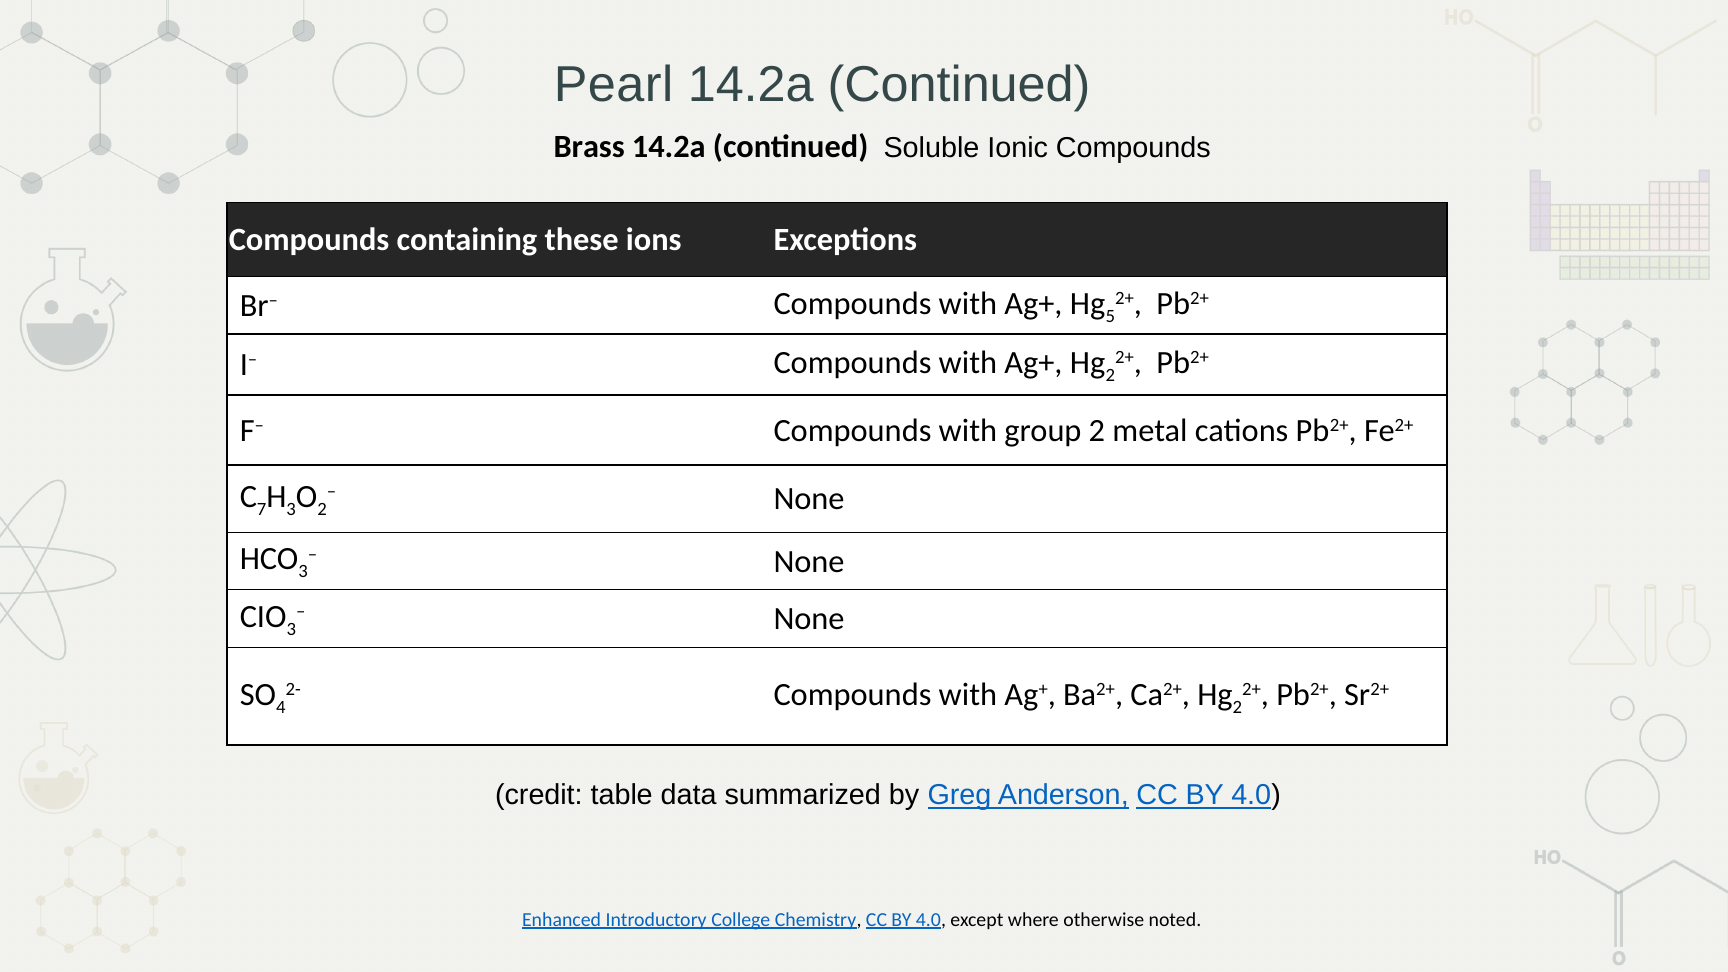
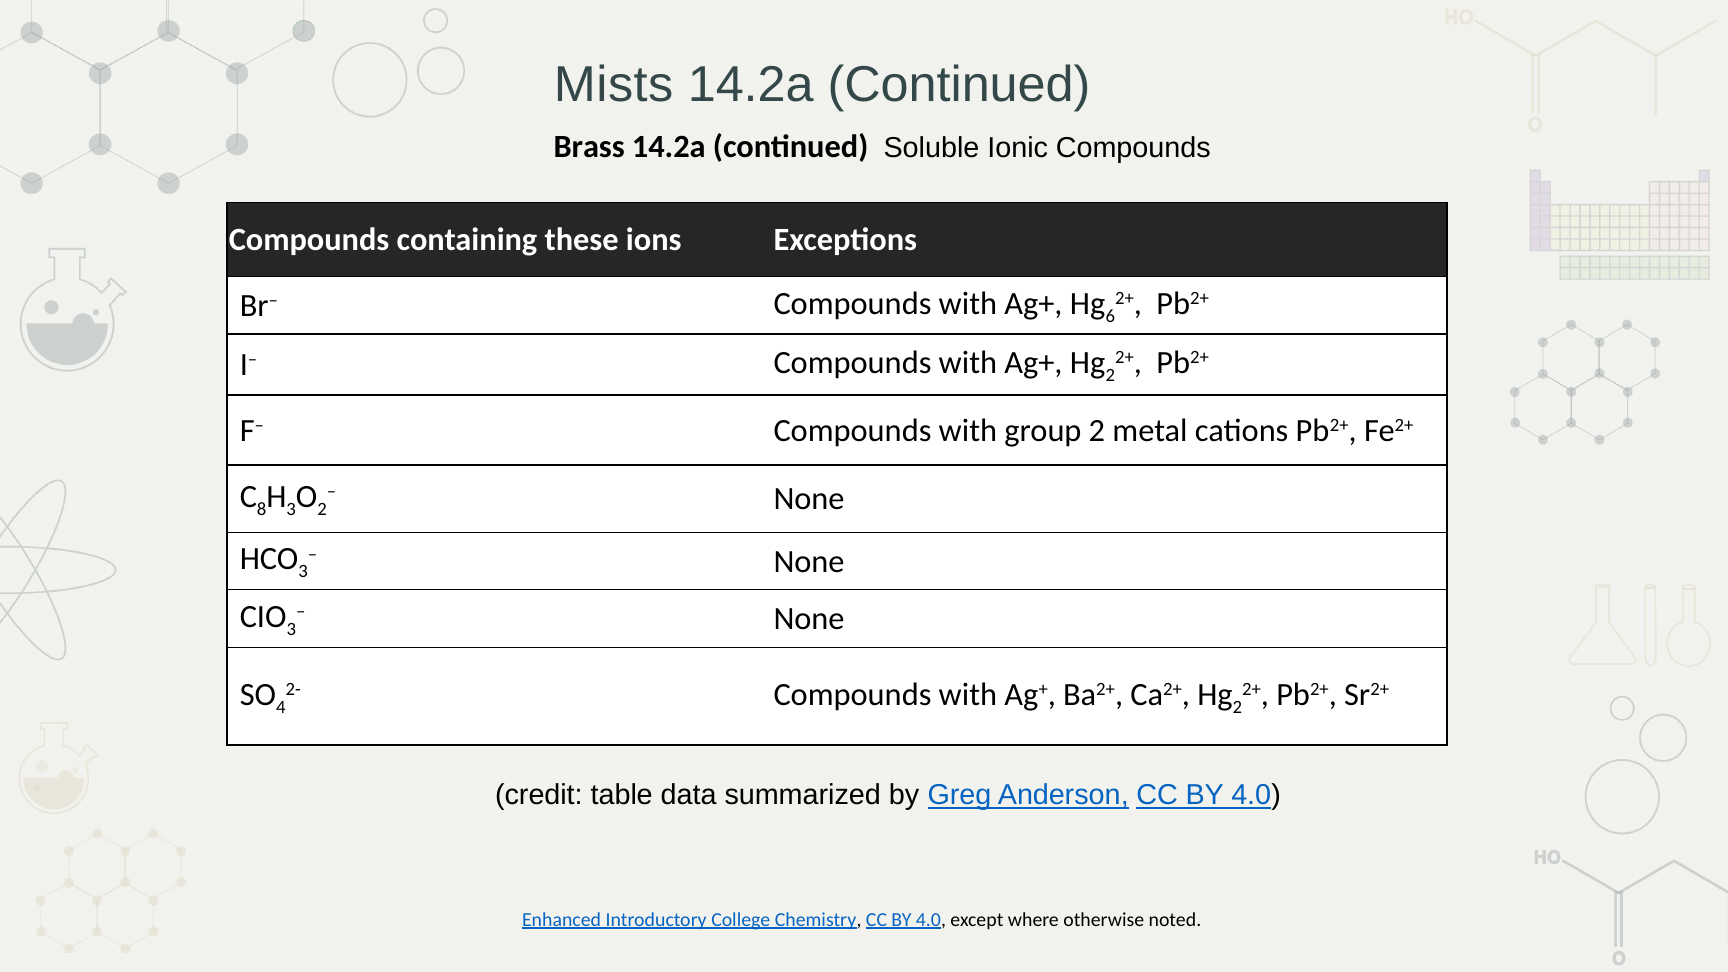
Pearl: Pearl -> Mists
5: 5 -> 6
7: 7 -> 8
